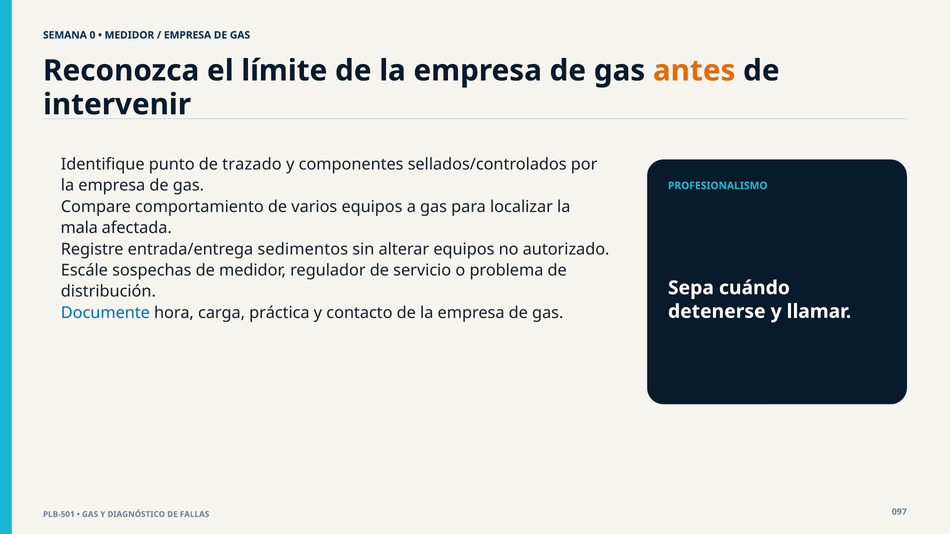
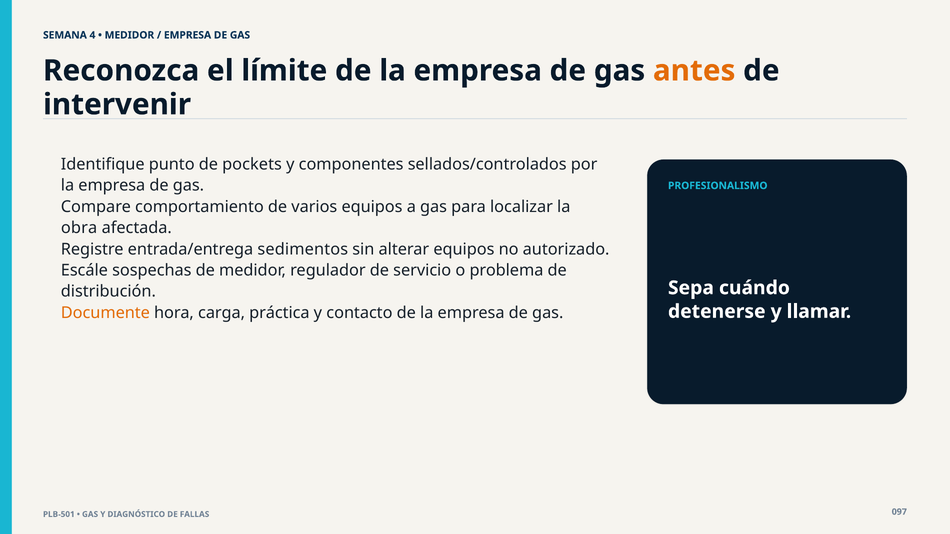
0: 0 -> 4
trazado: trazado -> pockets
mala: mala -> obra
Documente colour: blue -> orange
